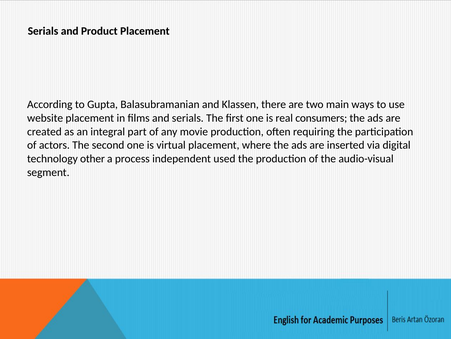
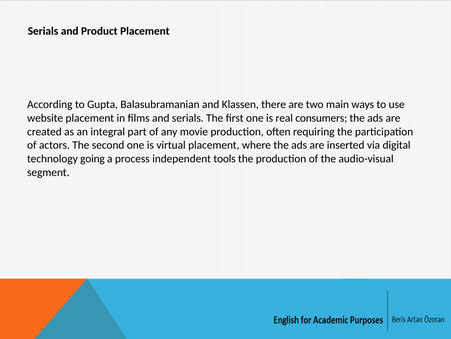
other: other -> going
used: used -> tools
